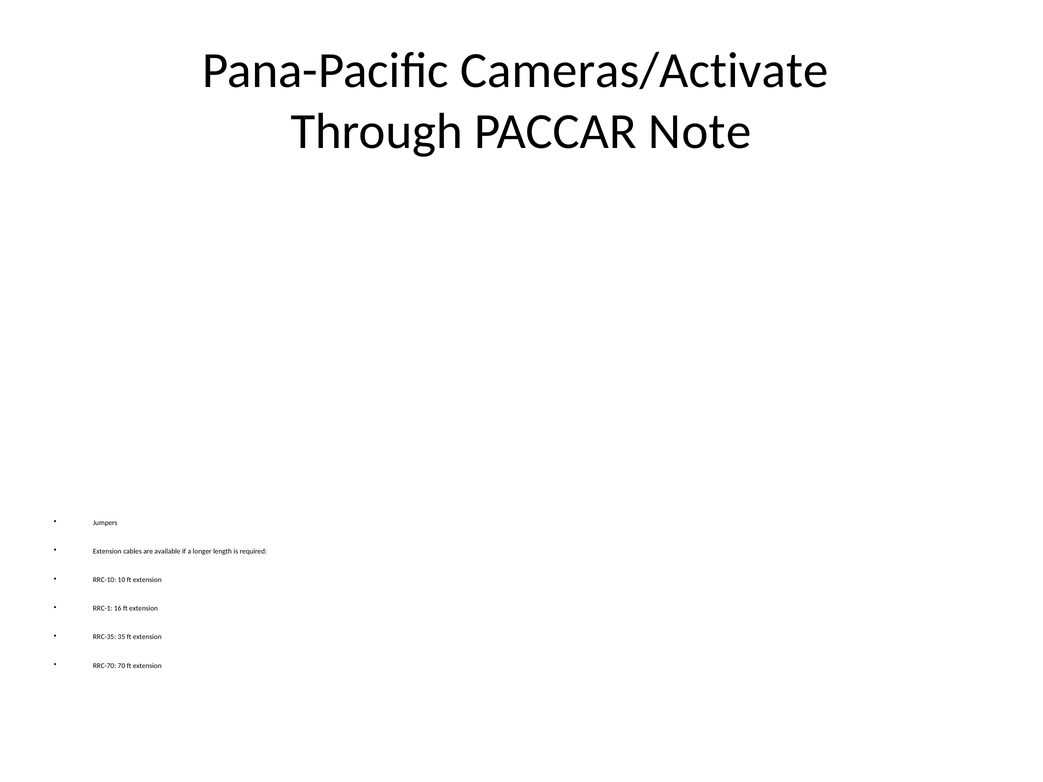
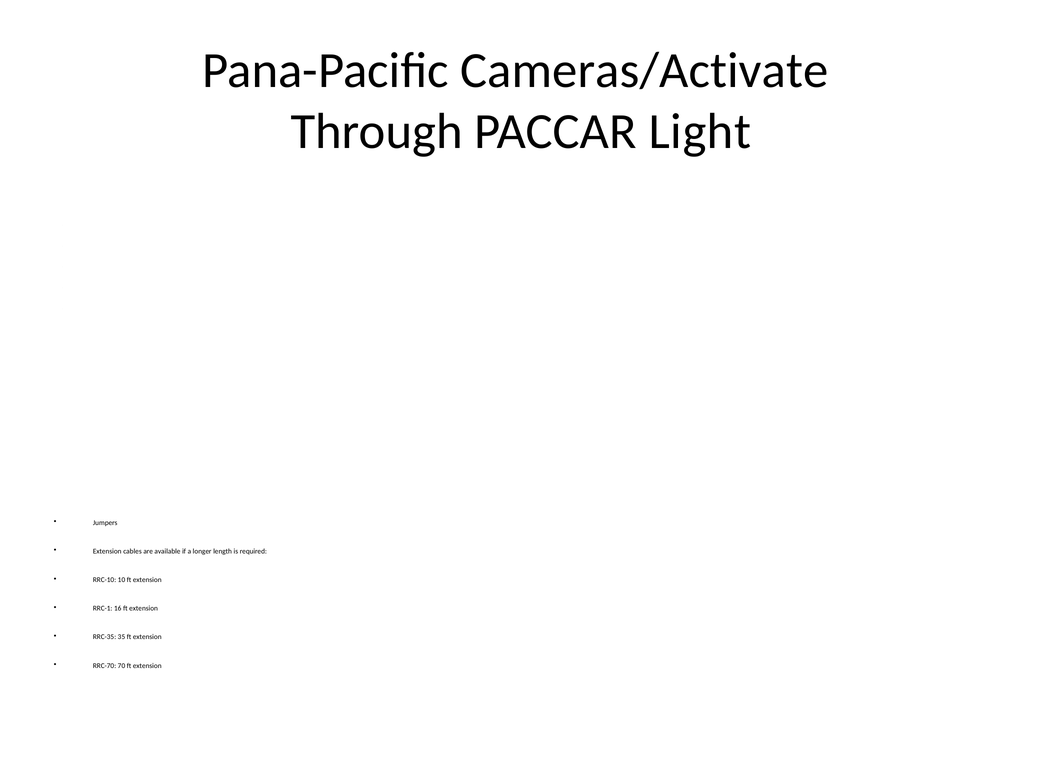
Note: Note -> Light
